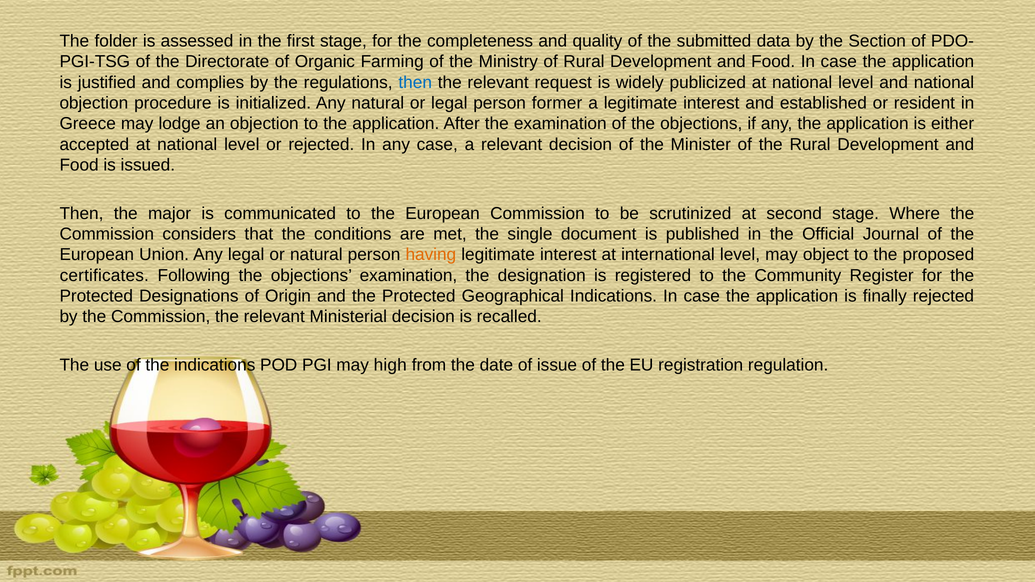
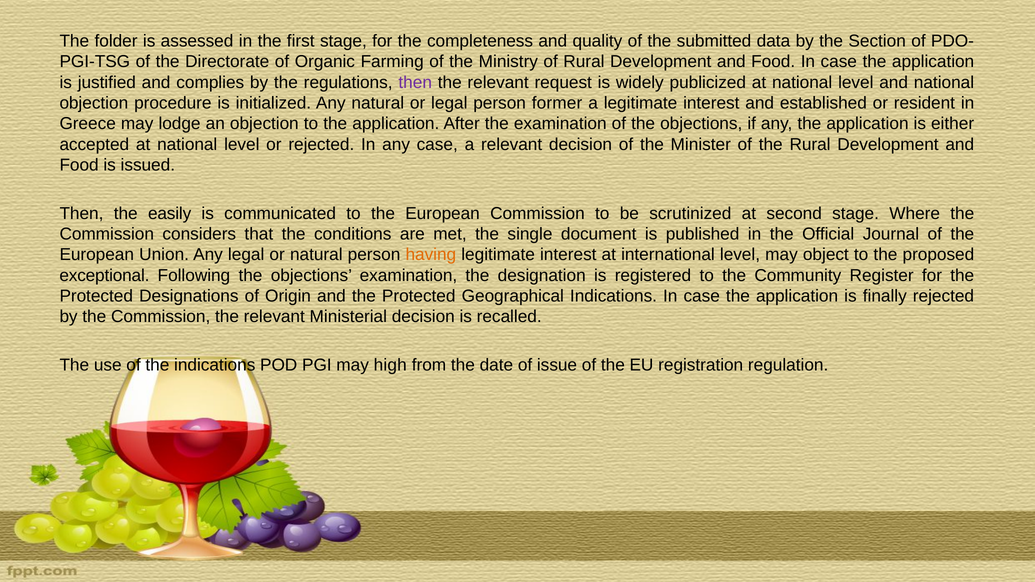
then at (415, 82) colour: blue -> purple
major: major -> easily
certificates: certificates -> exceptional
